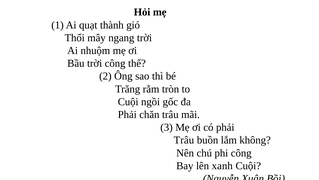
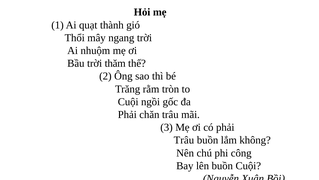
trời công: công -> thăm
lên xanh: xanh -> buồn
